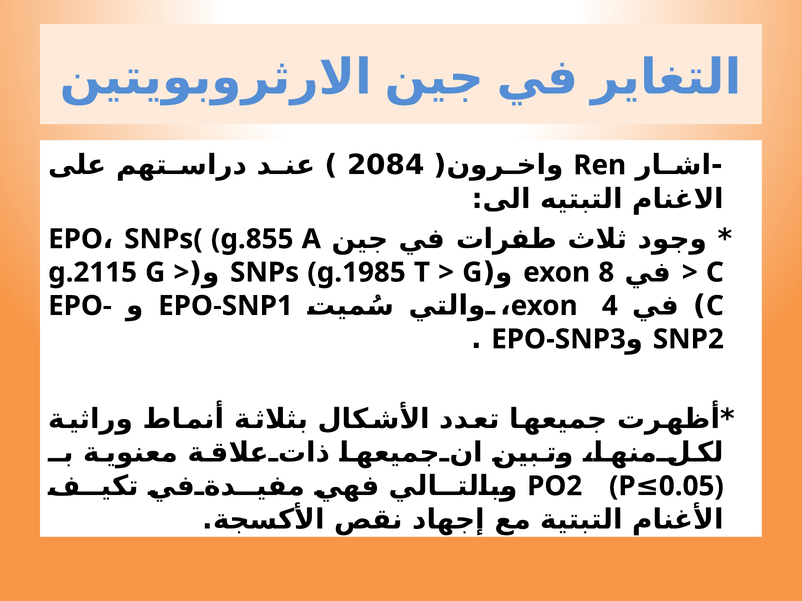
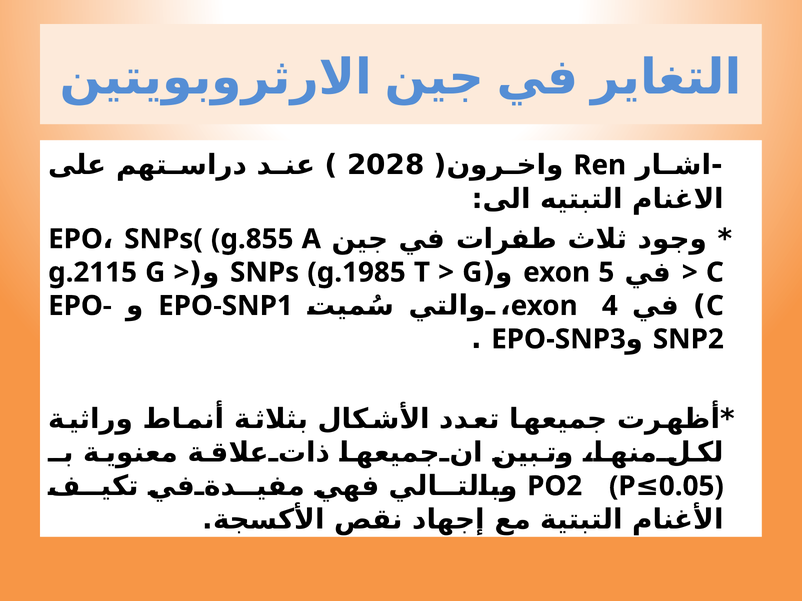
2084: 2084 -> 2028
8: 8 -> 5
